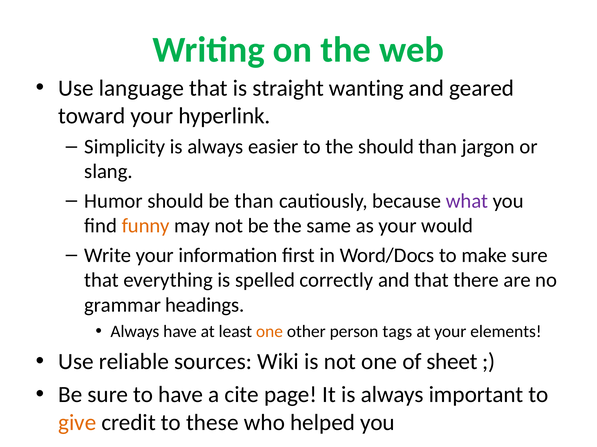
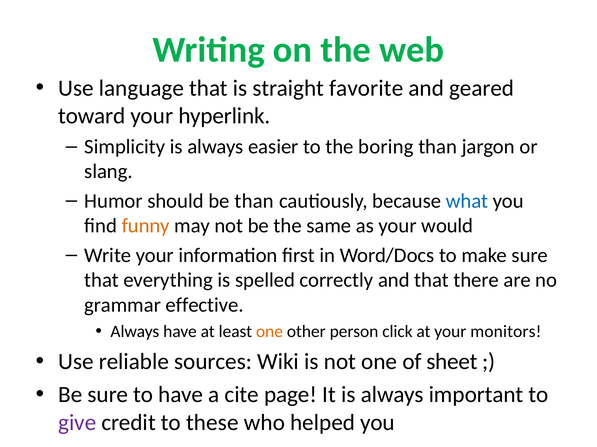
wanting: wanting -> favorite
the should: should -> boring
what colour: purple -> blue
headings: headings -> effective
tags: tags -> click
elements: elements -> monitors
give colour: orange -> purple
